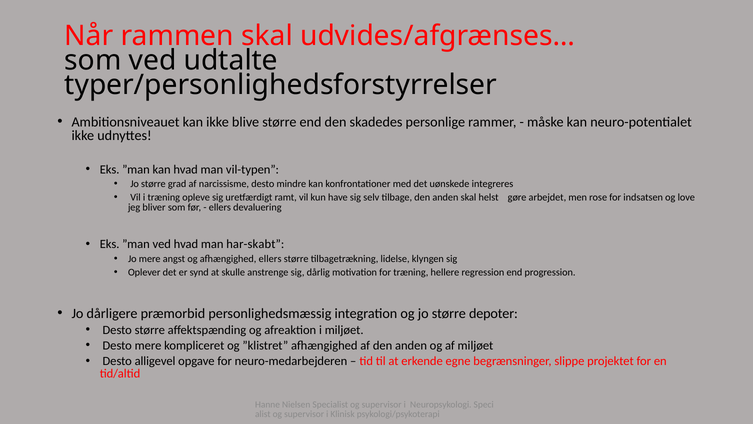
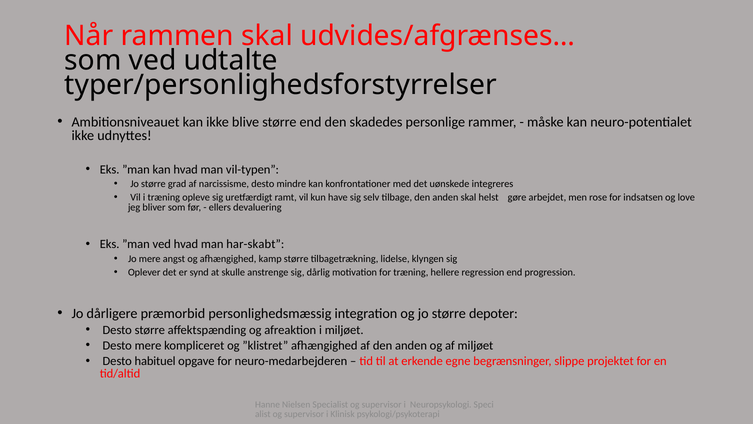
afhængighed ellers: ellers -> kamp
alligevel: alligevel -> habituel
